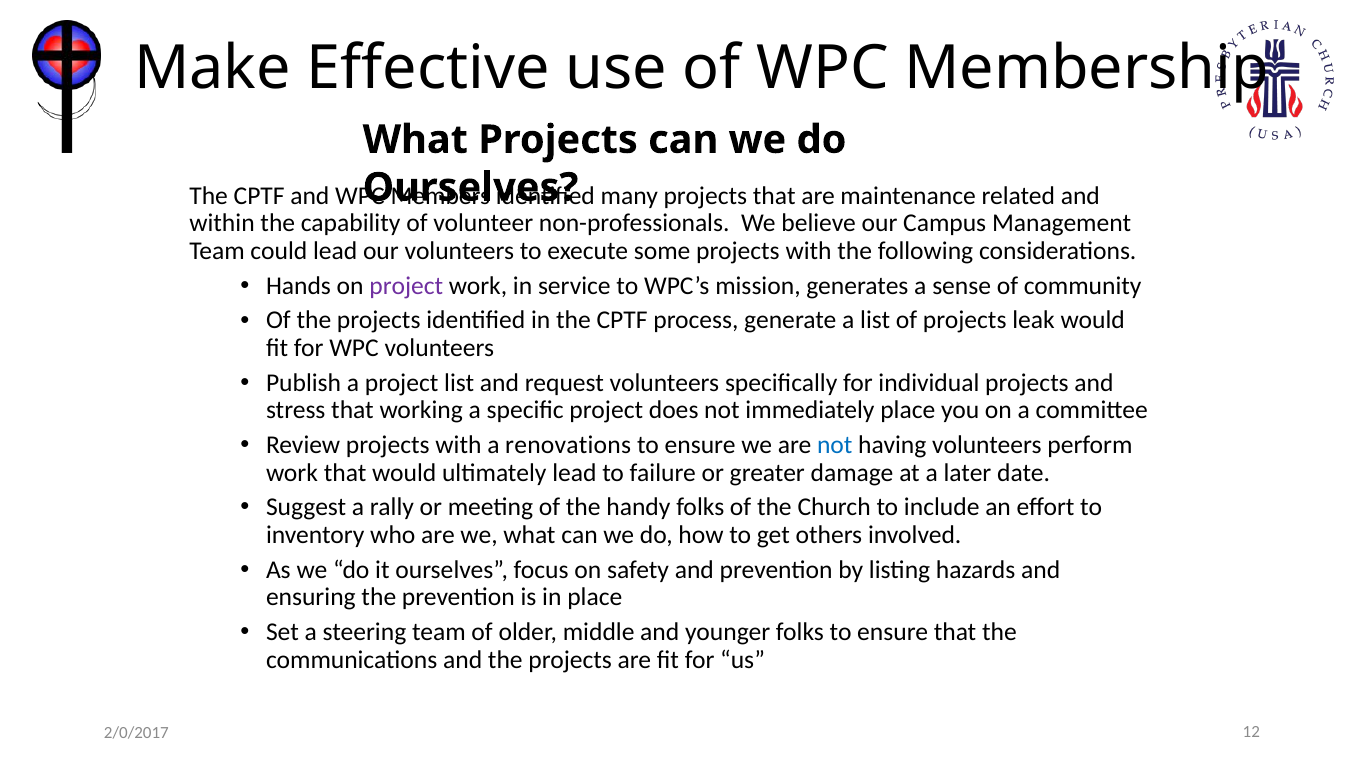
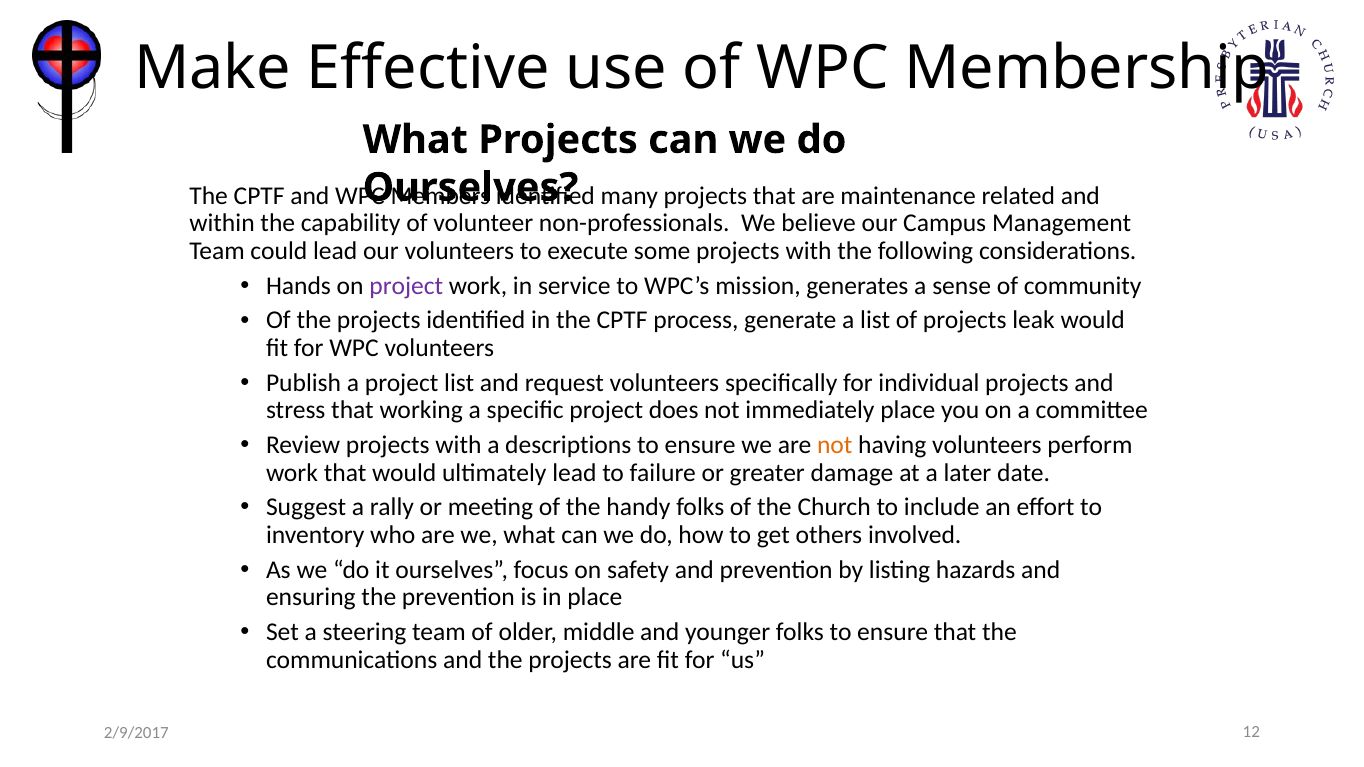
renovations: renovations -> descriptions
not at (835, 445) colour: blue -> orange
2/0/2017: 2/0/2017 -> 2/9/2017
